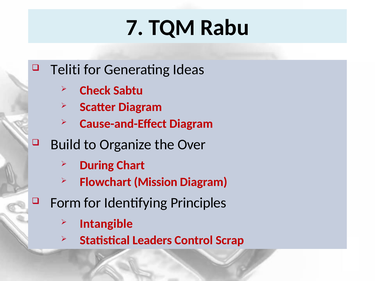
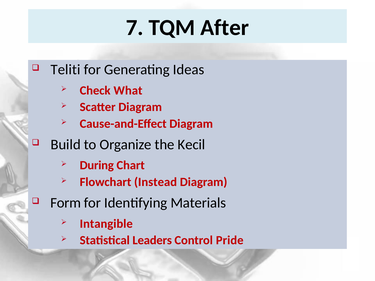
Rabu: Rabu -> After
Sabtu: Sabtu -> What
Over: Over -> Kecil
Mission: Mission -> Instead
Principles: Principles -> Materials
Scrap: Scrap -> Pride
